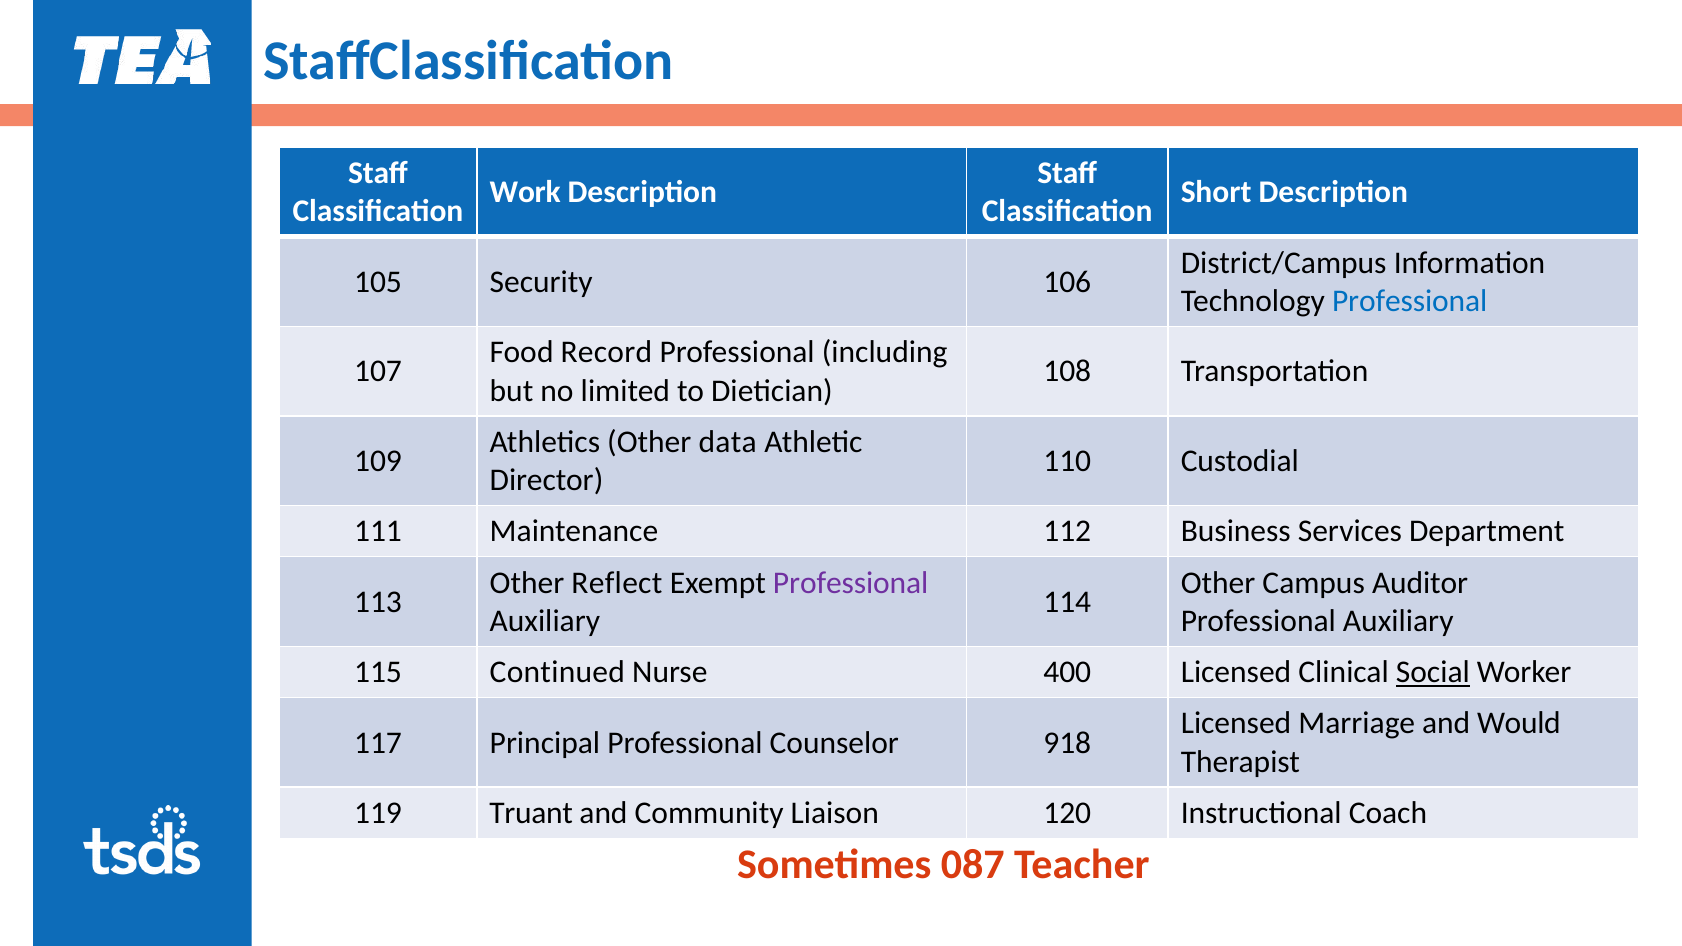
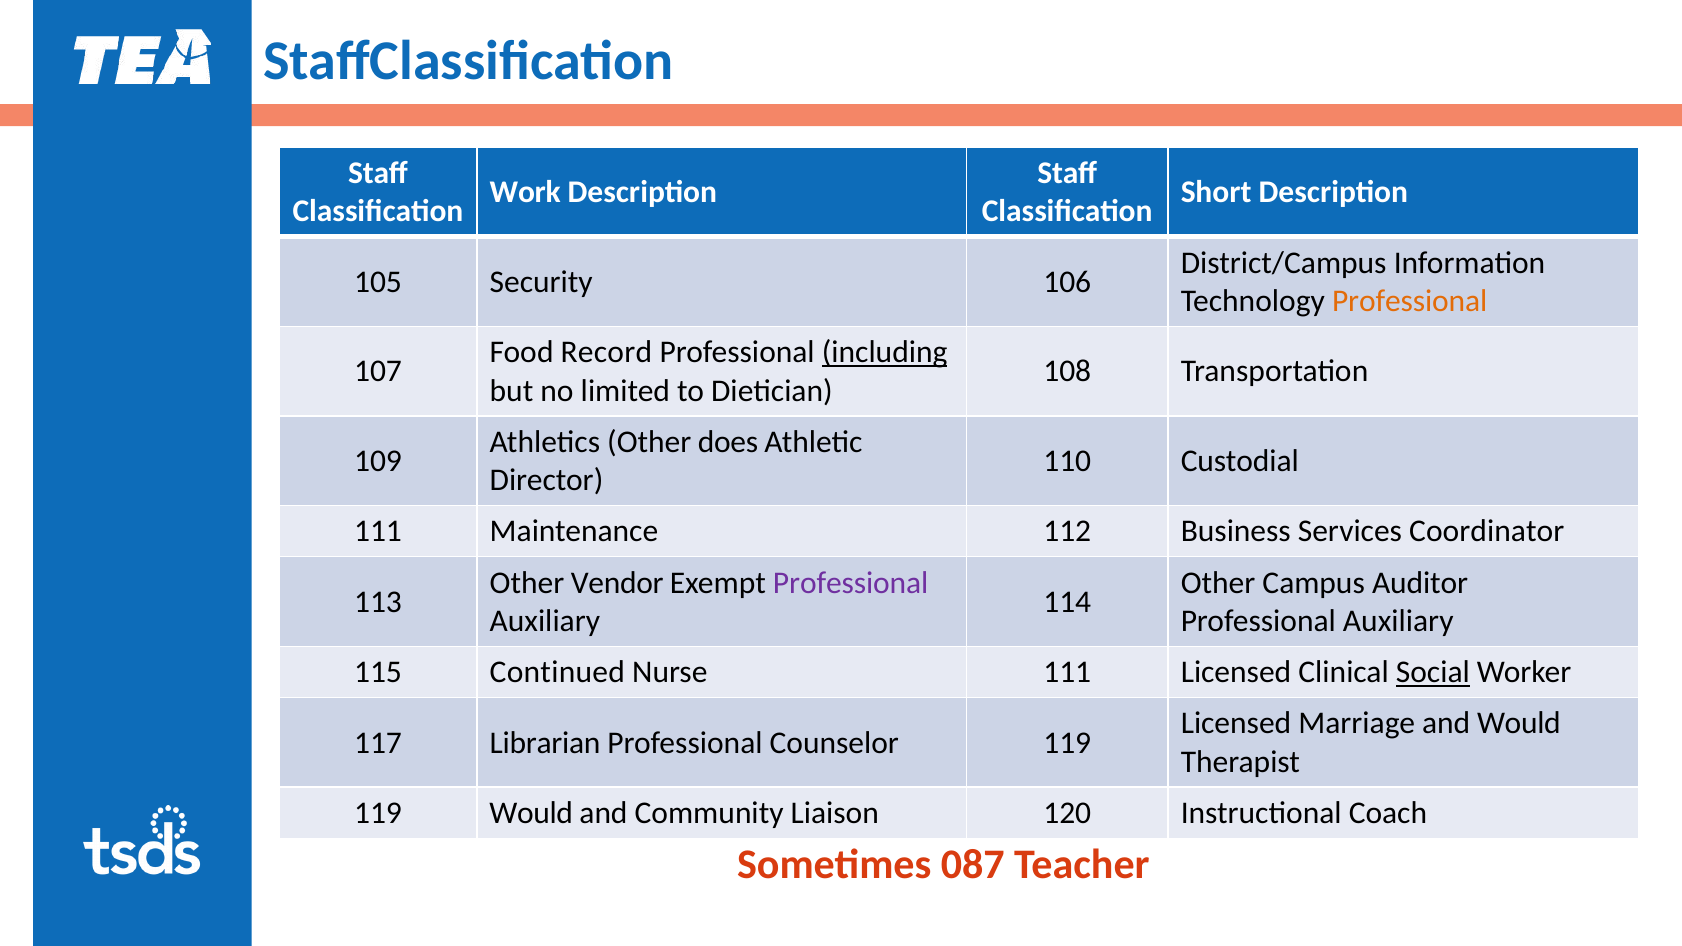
Professional at (1410, 301) colour: blue -> orange
including underline: none -> present
data: data -> does
Department: Department -> Coordinator
Reflect: Reflect -> Vendor
Nurse 400: 400 -> 111
Principal: Principal -> Librarian
Counselor 918: 918 -> 119
119 Truant: Truant -> Would
